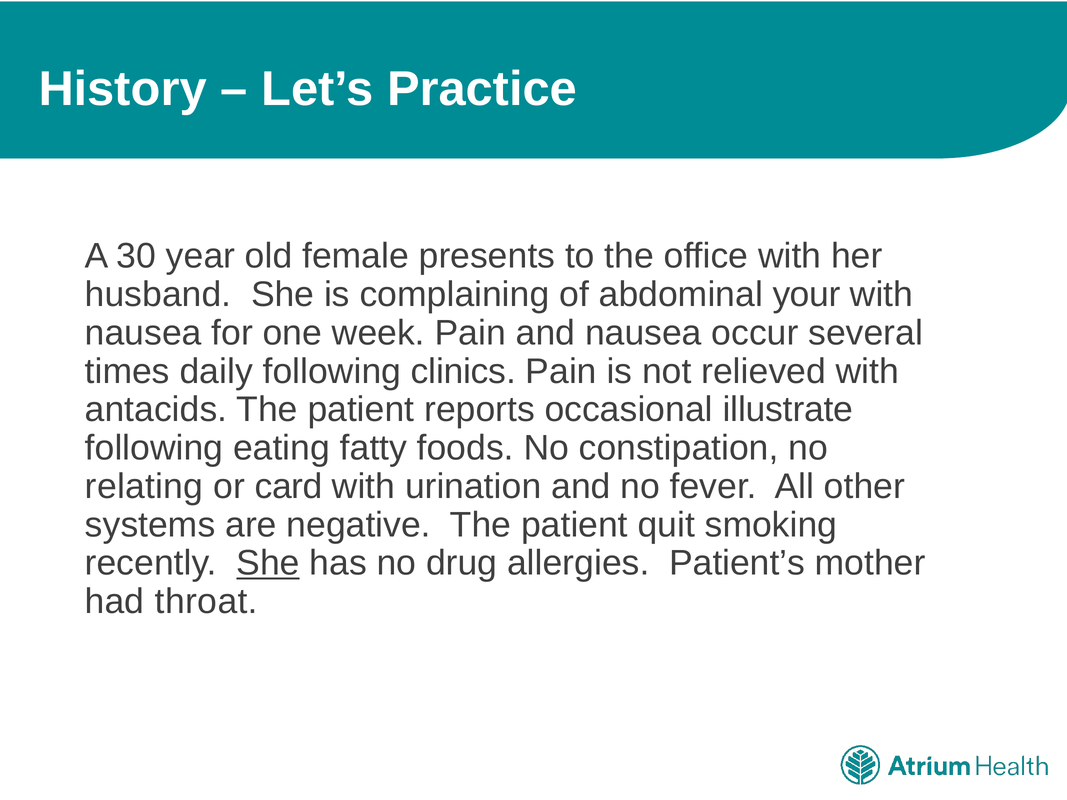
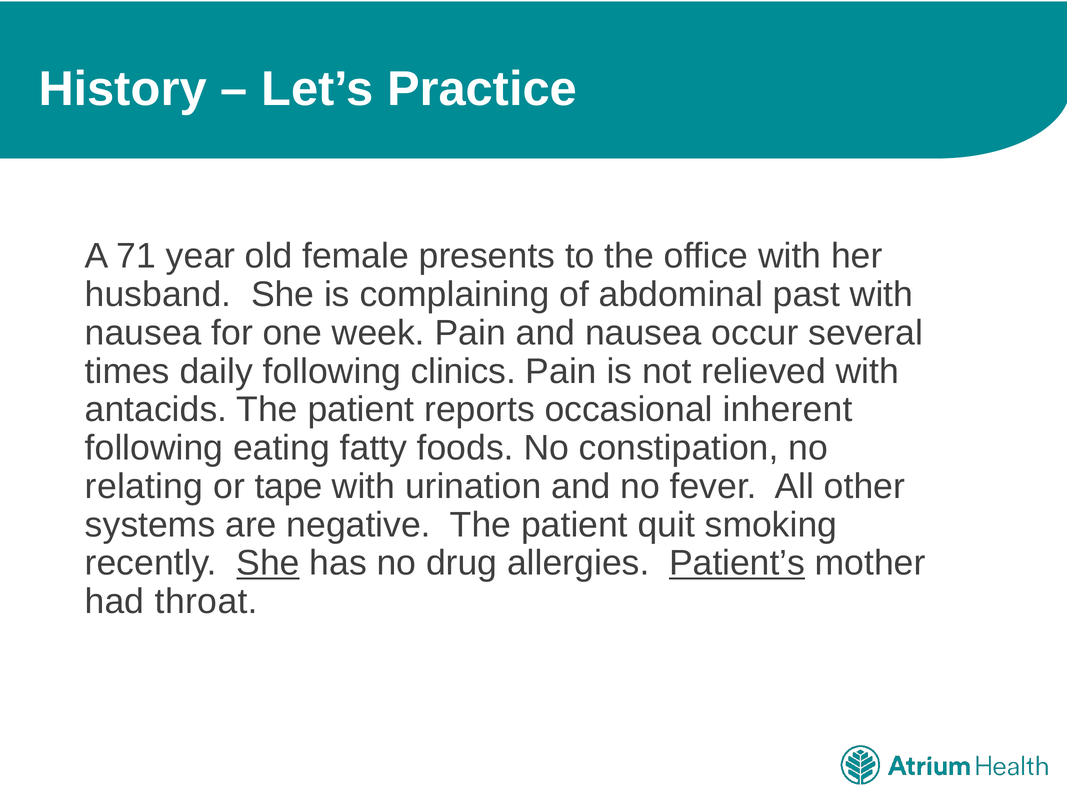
30: 30 -> 71
your: your -> past
illustrate: illustrate -> inherent
card: card -> tape
Patient’s underline: none -> present
